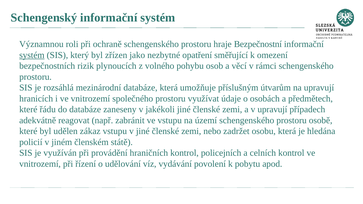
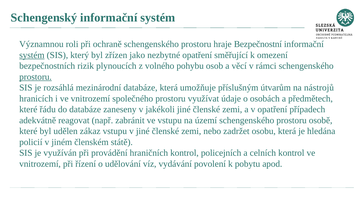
prostoru at (35, 77) underline: none -> present
na upravují: upravují -> nástrojů
v upravují: upravují -> opatření
